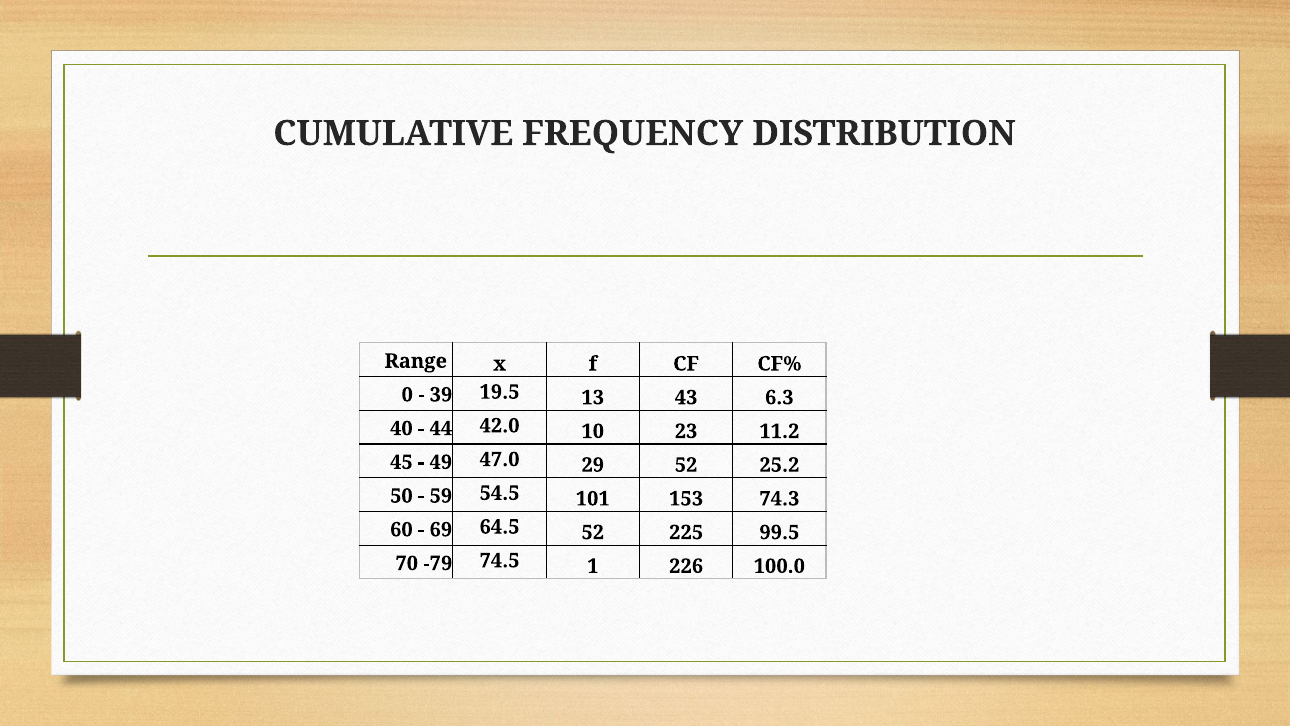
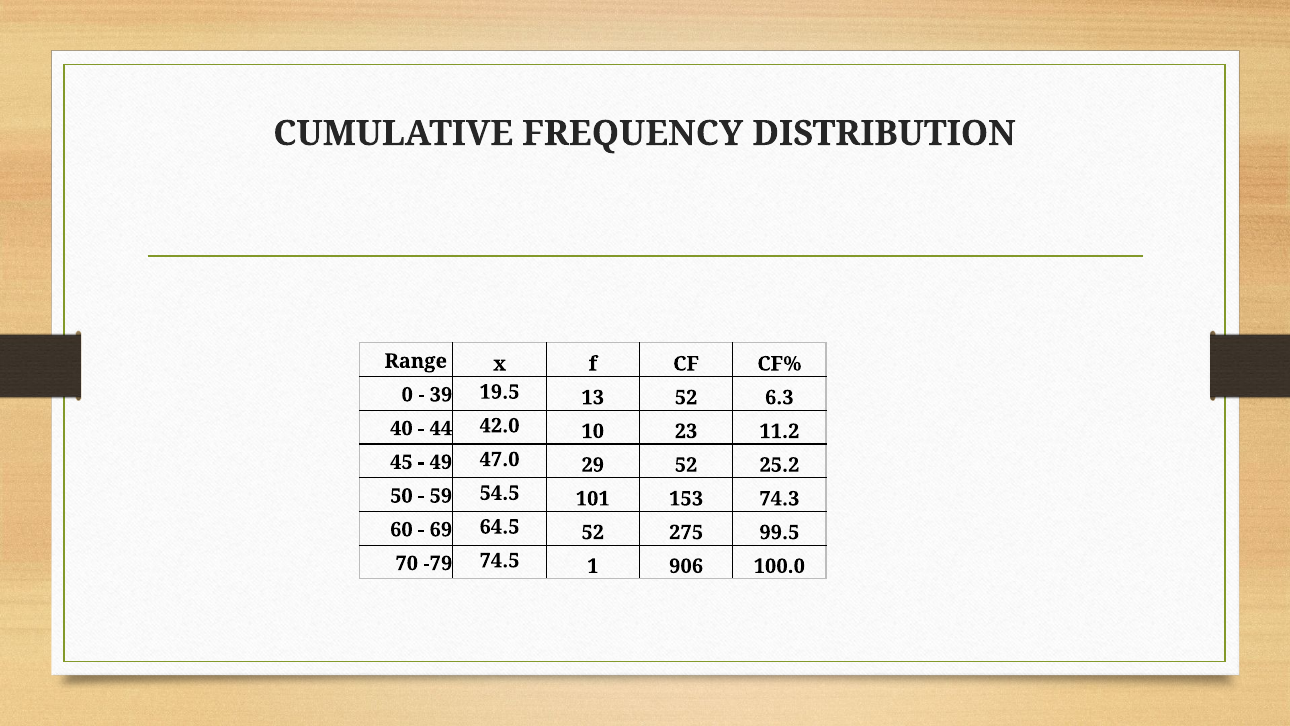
13 43: 43 -> 52
225: 225 -> 275
226: 226 -> 906
